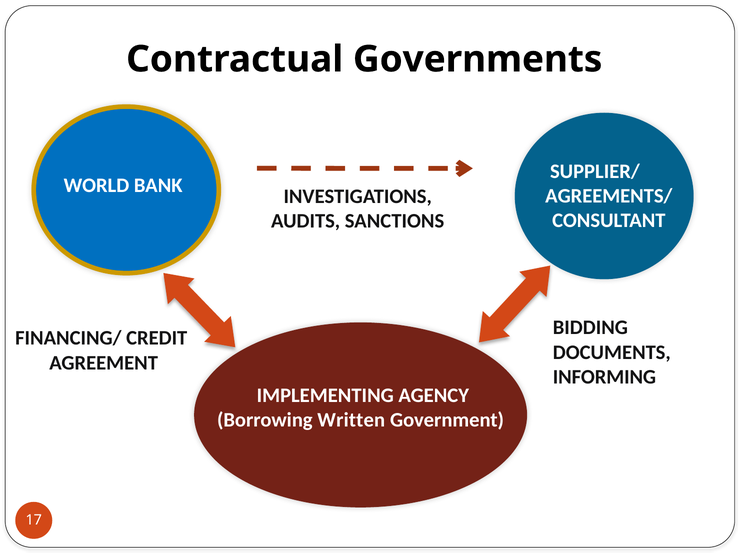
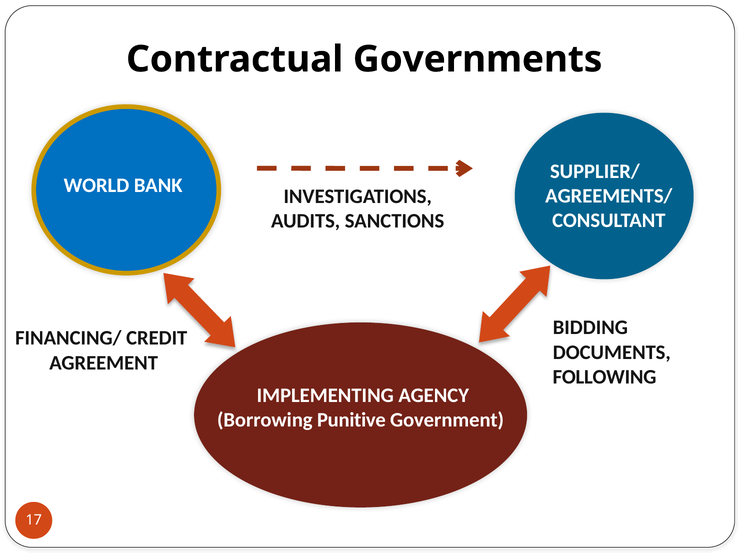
INFORMING: INFORMING -> FOLLOWING
Written: Written -> Punitive
